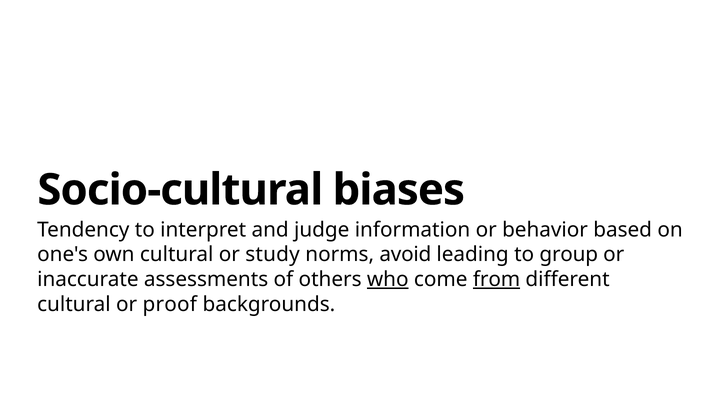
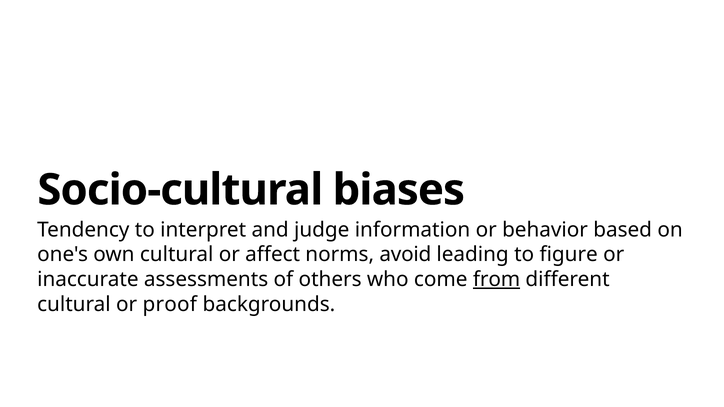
study: study -> affect
group: group -> figure
who underline: present -> none
